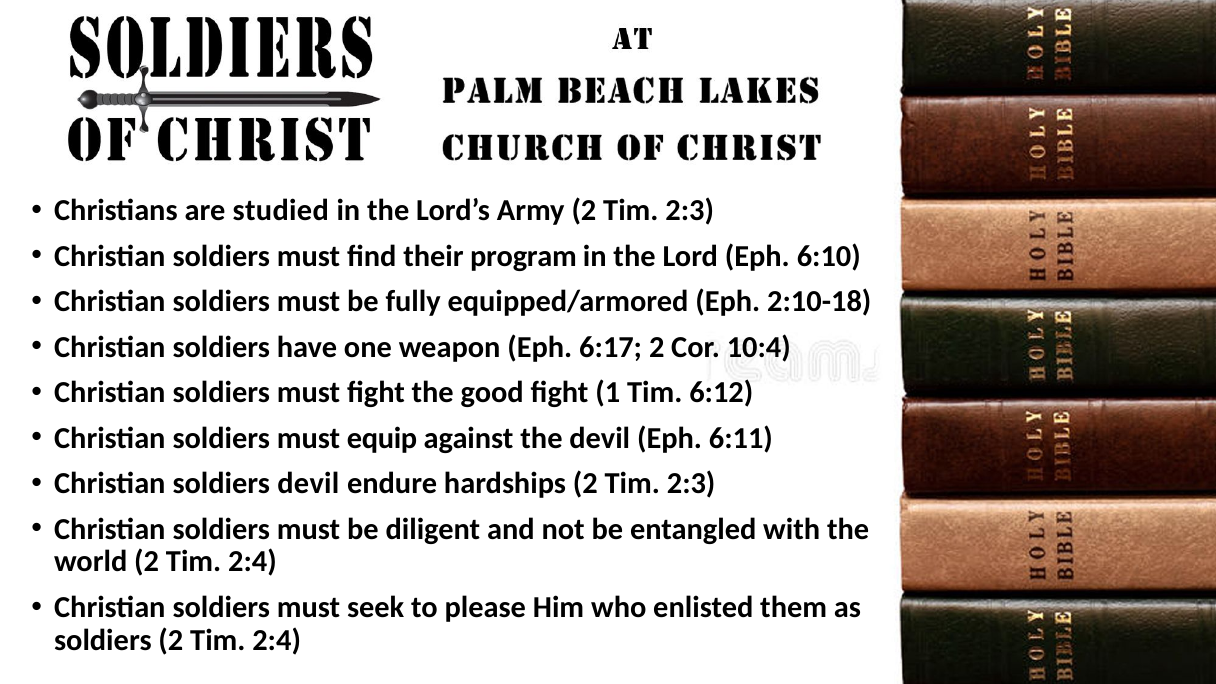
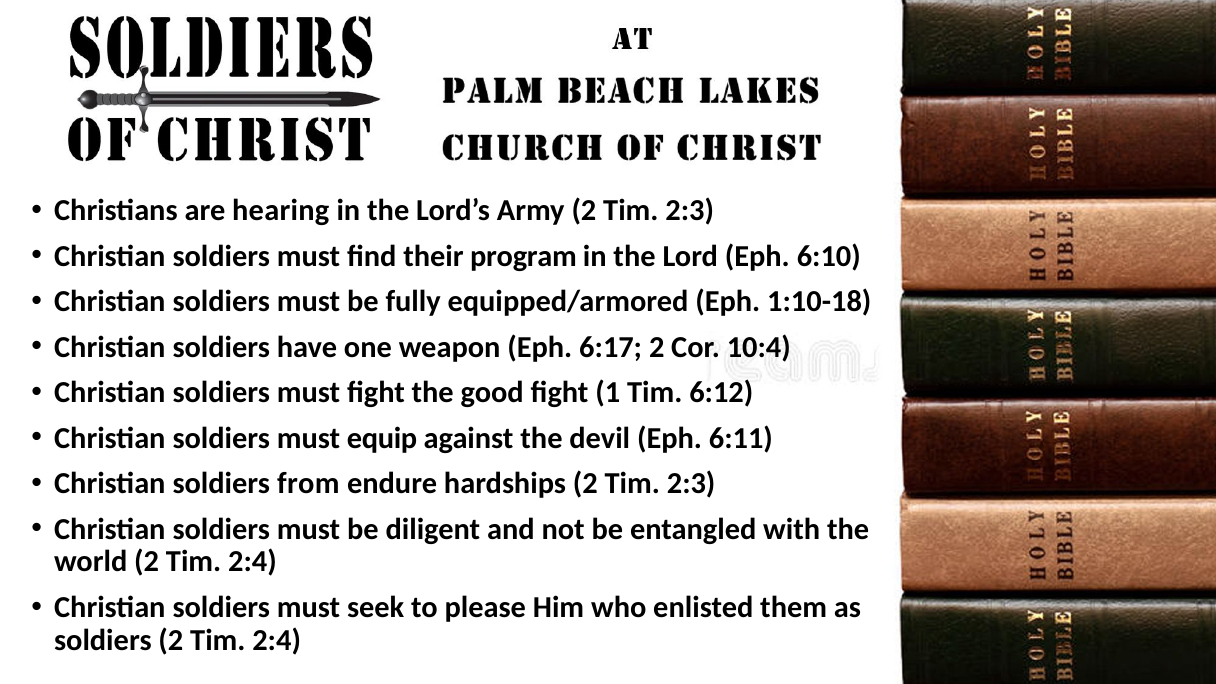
studied: studied -> hearing
2:10-18: 2:10-18 -> 1:10-18
soldiers devil: devil -> from
